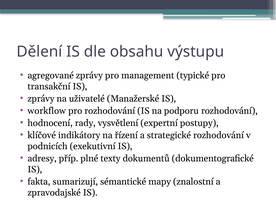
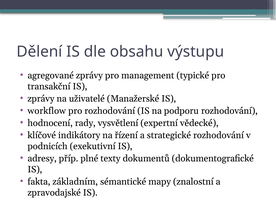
postupy: postupy -> vědecké
sumarizují: sumarizují -> základním
